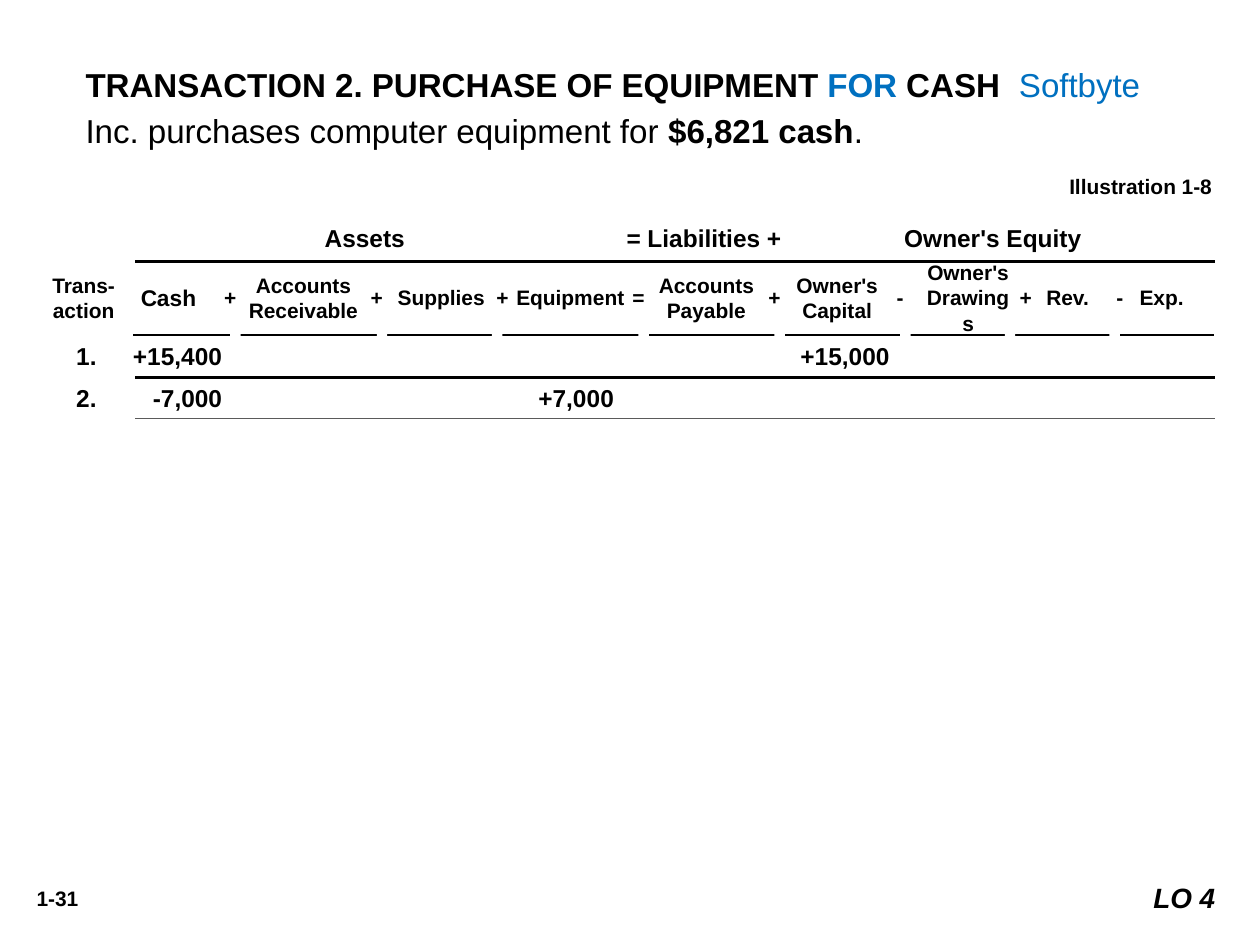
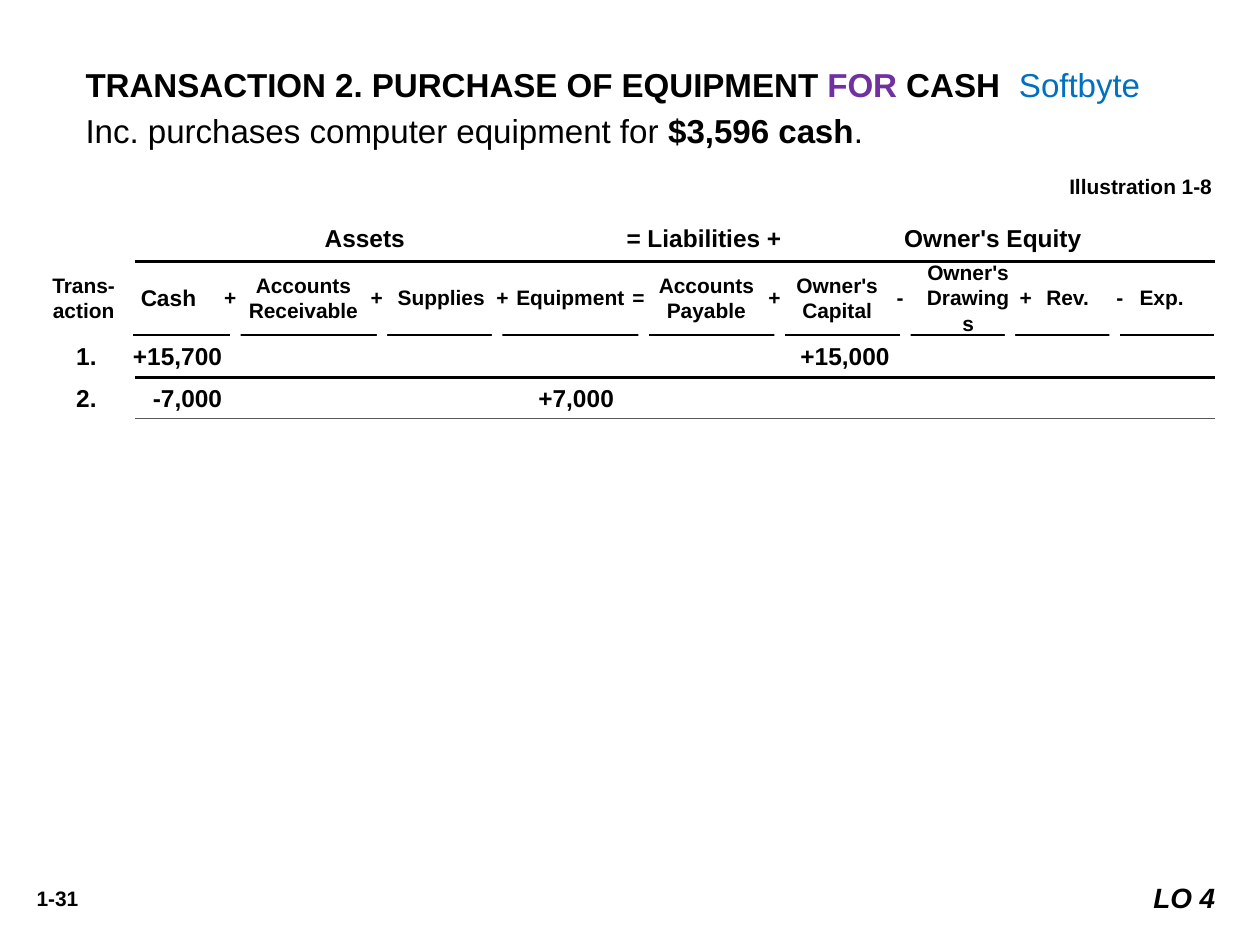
FOR at (862, 87) colour: blue -> purple
$6,821: $6,821 -> $3,596
+15,400: +15,400 -> +15,700
